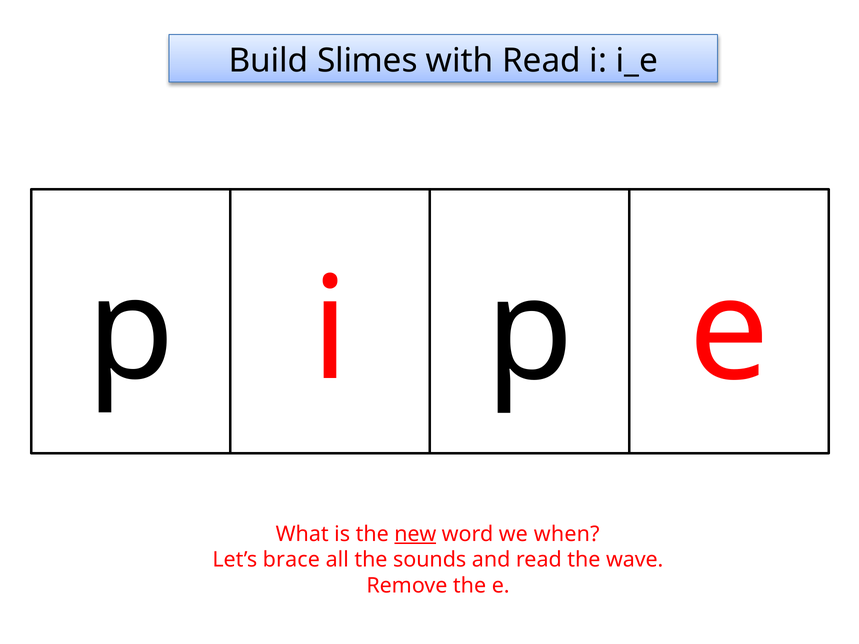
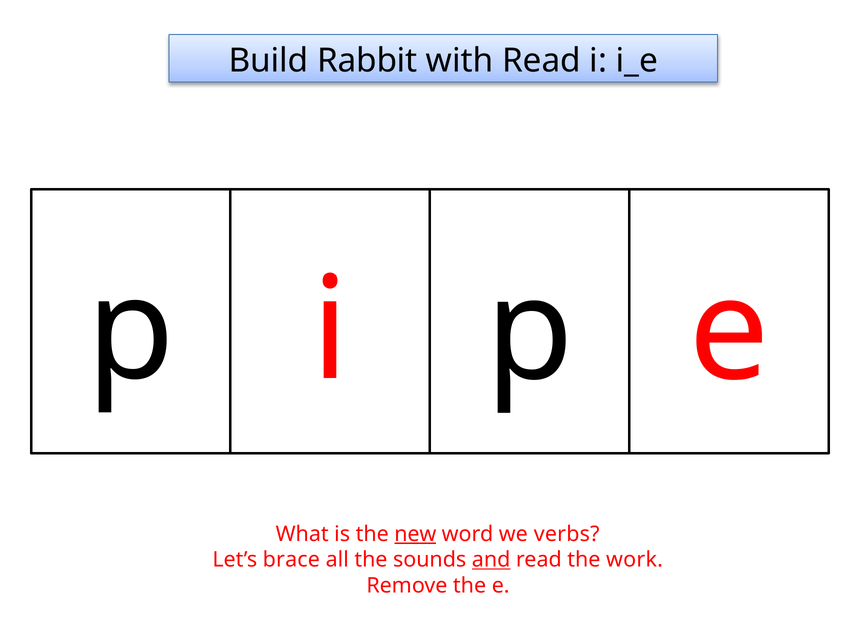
Slimes: Slimes -> Rabbit
when: when -> verbs
and underline: none -> present
wave: wave -> work
